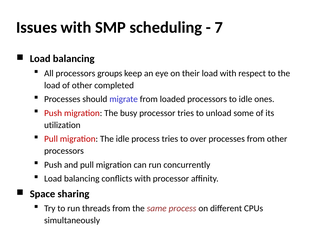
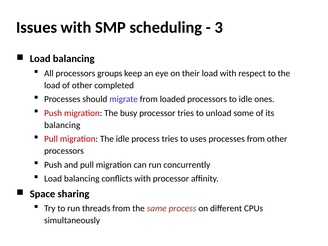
7: 7 -> 3
utilization at (62, 125): utilization -> balancing
over: over -> uses
